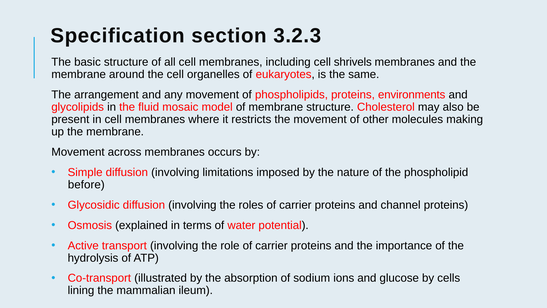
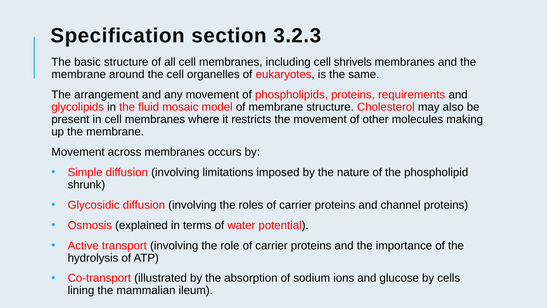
environments: environments -> requirements
before: before -> shrunk
